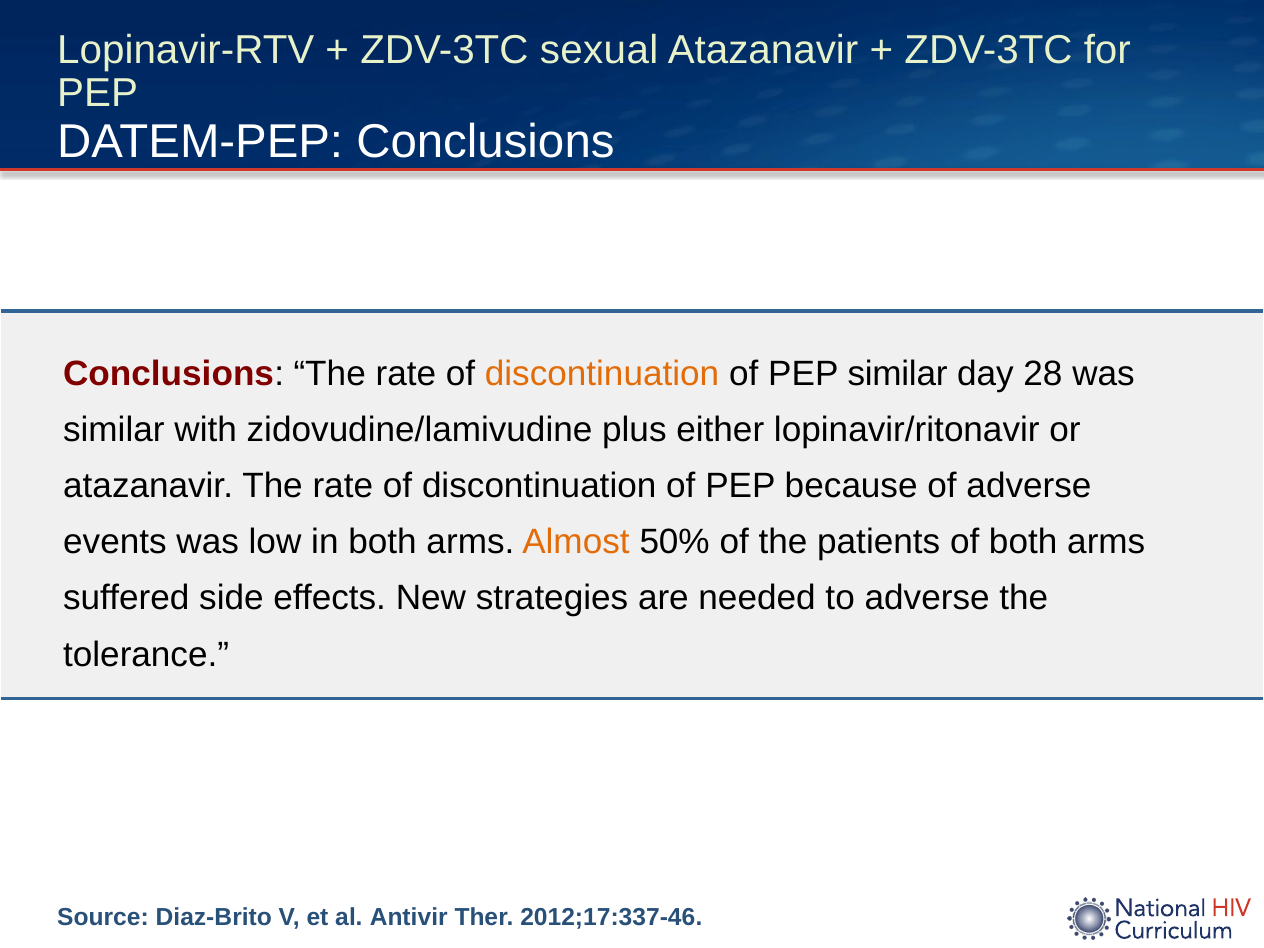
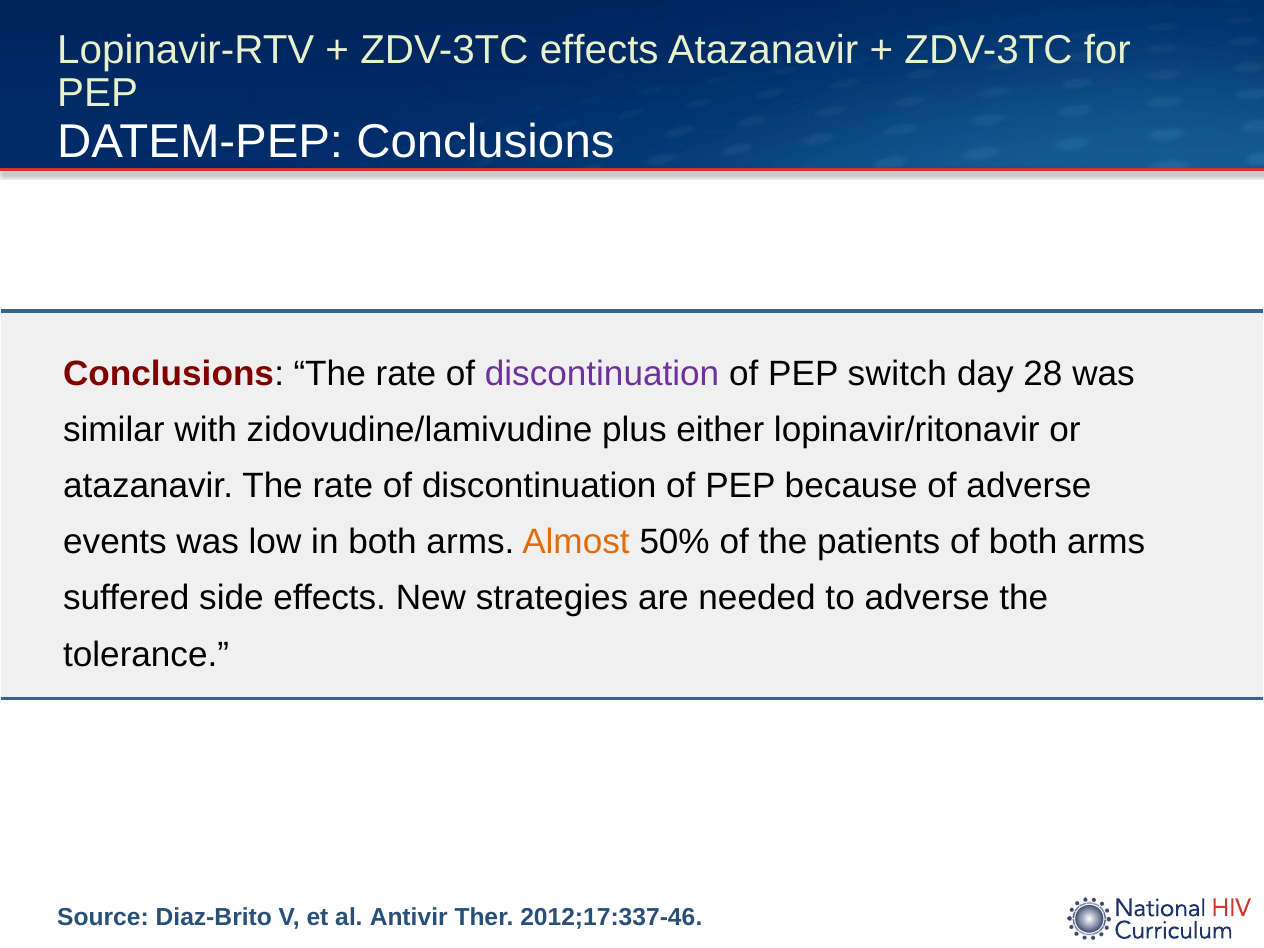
ZDV-3TC sexual: sexual -> effects
discontinuation at (602, 374) colour: orange -> purple
PEP similar: similar -> switch
